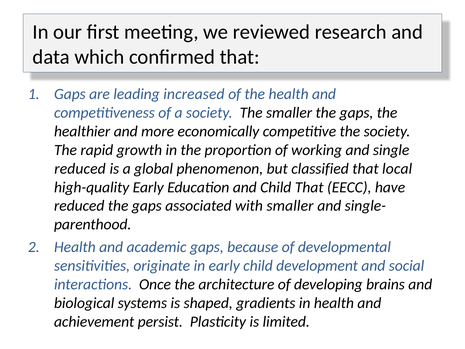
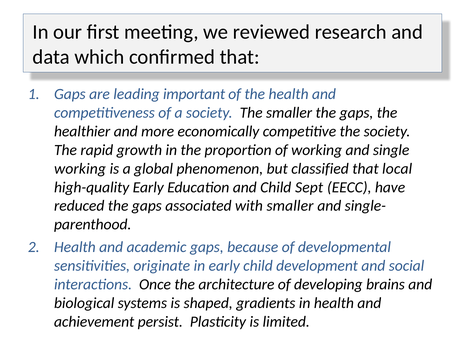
increased: increased -> important
reduced at (80, 168): reduced -> working
Child That: That -> Sept
